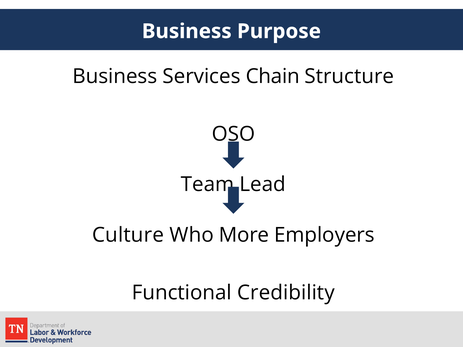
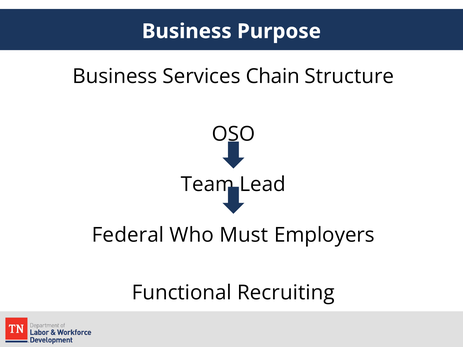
Culture: Culture -> Federal
More: More -> Must
Credibility: Credibility -> Recruiting
